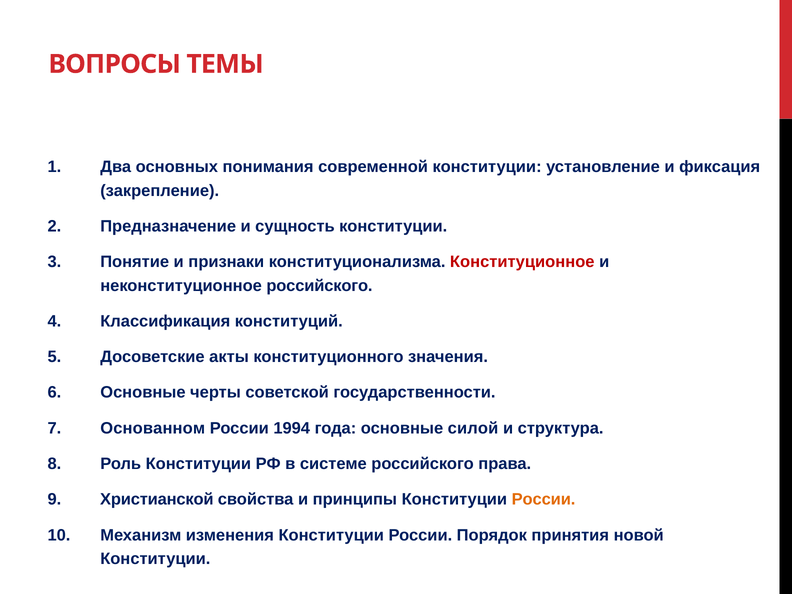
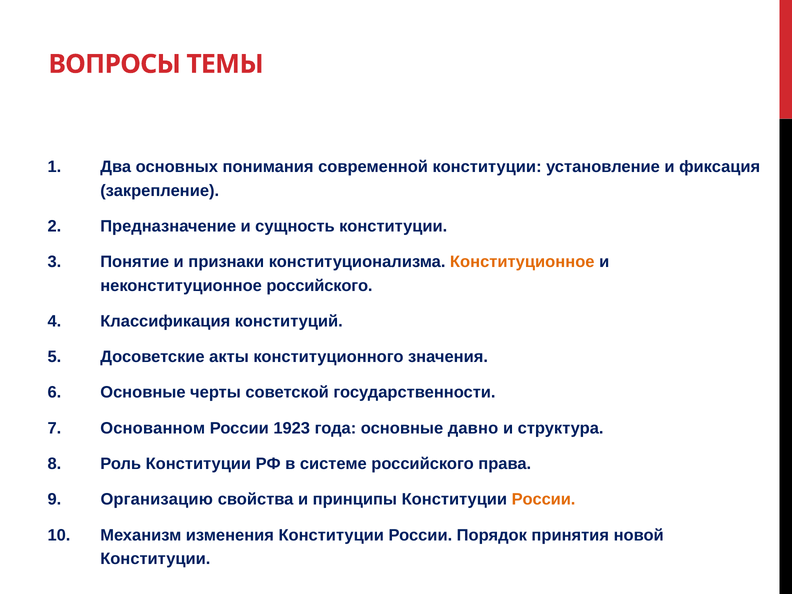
Конституционное colour: red -> orange
1994: 1994 -> 1923
силой: силой -> давно
Христианской: Христианской -> Организацию
